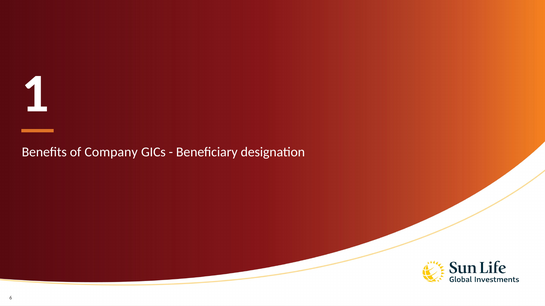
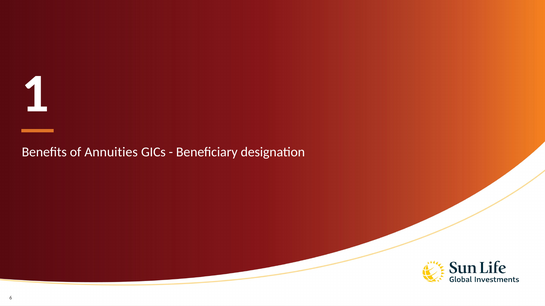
Company: Company -> Annuities
